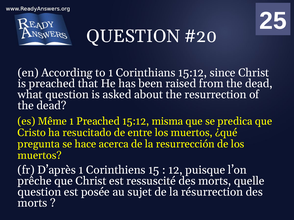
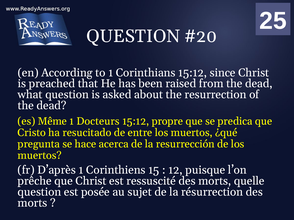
1 Preached: Preached -> Docteurs
misma: misma -> propre
